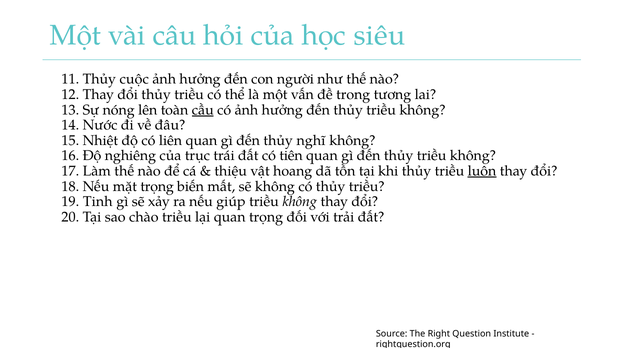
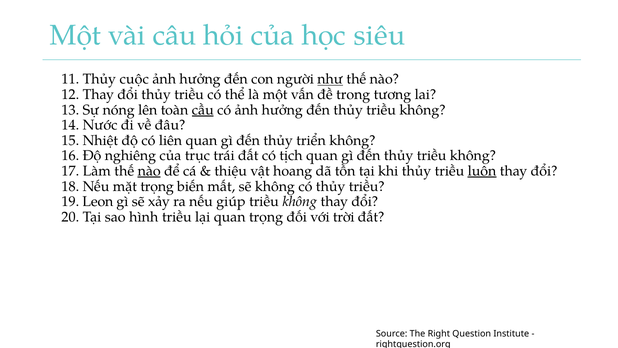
như underline: none -> present
nghĩ: nghĩ -> triển
tiên: tiên -> tịch
nào at (149, 171) underline: none -> present
Tinh: Tinh -> Leon
chào: chào -> hình
trải: trải -> trời
